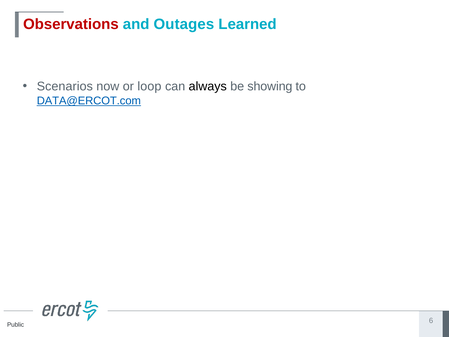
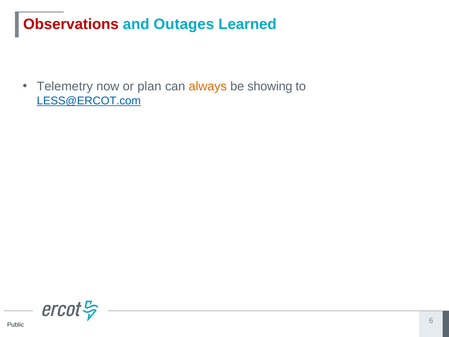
Scenarios: Scenarios -> Telemetry
loop: loop -> plan
always colour: black -> orange
DATA@ERCOT.com: DATA@ERCOT.com -> LESS@ERCOT.com
